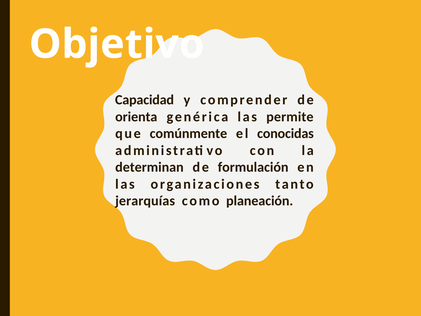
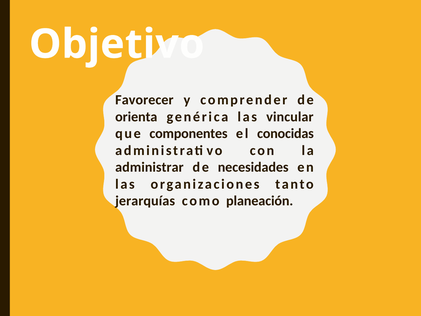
Capacidad: Capacidad -> Favorecer
permite: permite -> vincular
comúnmente: comúnmente -> componentes
determinan: determinan -> administrar
formulación: formulación -> necesidades
